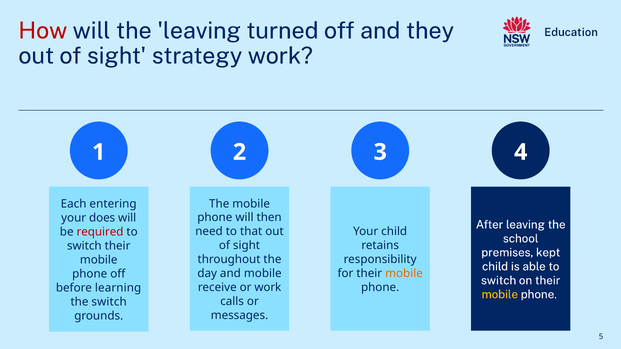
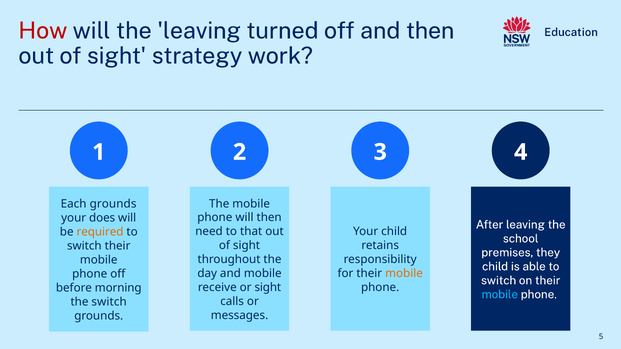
and they: they -> then
Each entering: entering -> grounds
required colour: red -> orange
kept: kept -> they
or work: work -> sight
learning: learning -> morning
mobile at (500, 295) colour: yellow -> light blue
